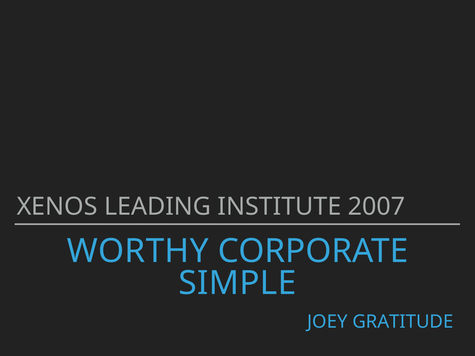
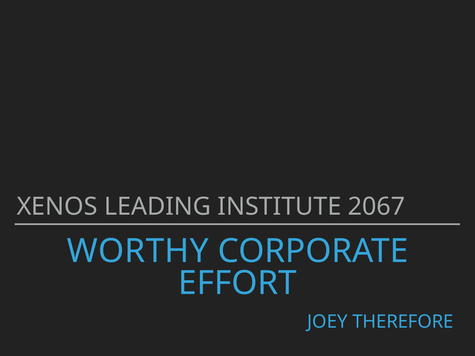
2007: 2007 -> 2067
SIMPLE: SIMPLE -> EFFORT
GRATITUDE: GRATITUDE -> THEREFORE
